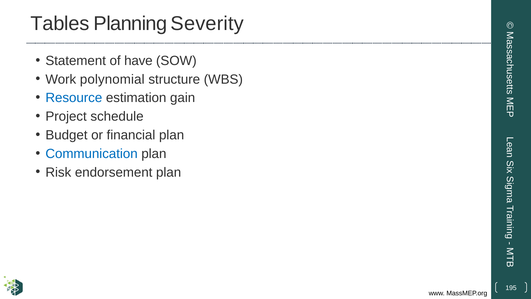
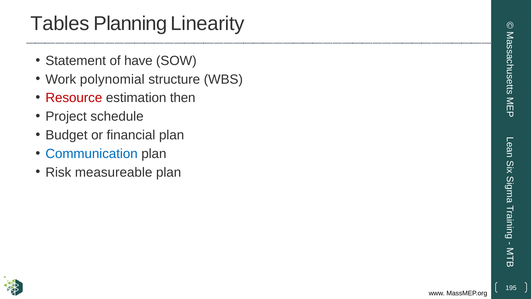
Severity: Severity -> Linearity
Resource colour: blue -> red
gain: gain -> then
endorsement: endorsement -> measureable
